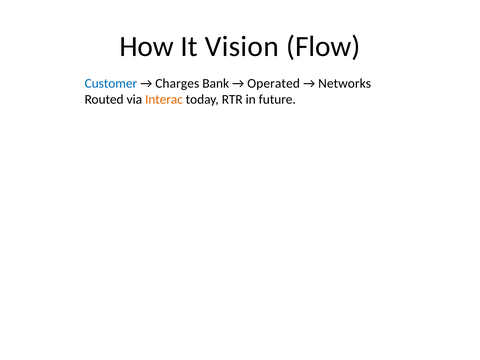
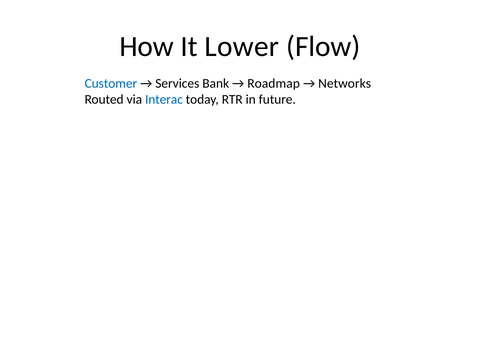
Vision: Vision -> Lower
Charges: Charges -> Services
Operated: Operated -> Roadmap
Interac colour: orange -> blue
